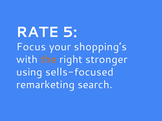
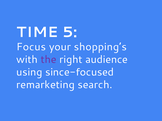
RATE: RATE -> TIME
the colour: orange -> purple
stronger: stronger -> audience
sells-focused: sells-focused -> since-focused
